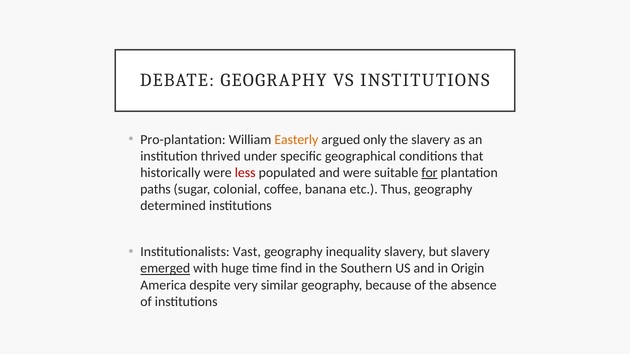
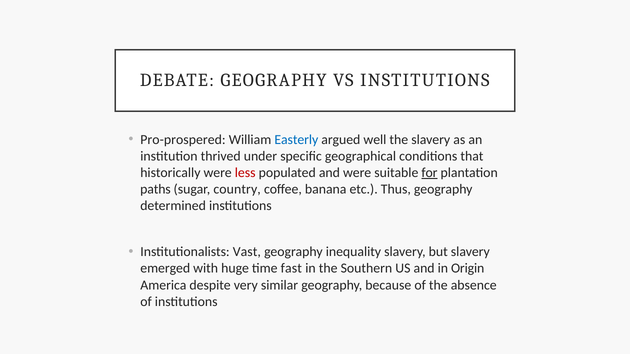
Pro-plantation: Pro-plantation -> Pro-prospered
Easterly colour: orange -> blue
only: only -> well
colonial: colonial -> country
emerged underline: present -> none
find: find -> fast
